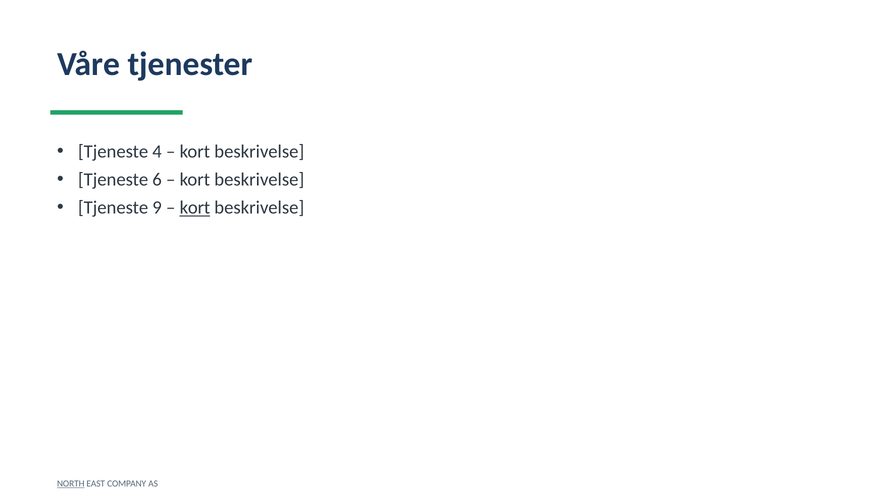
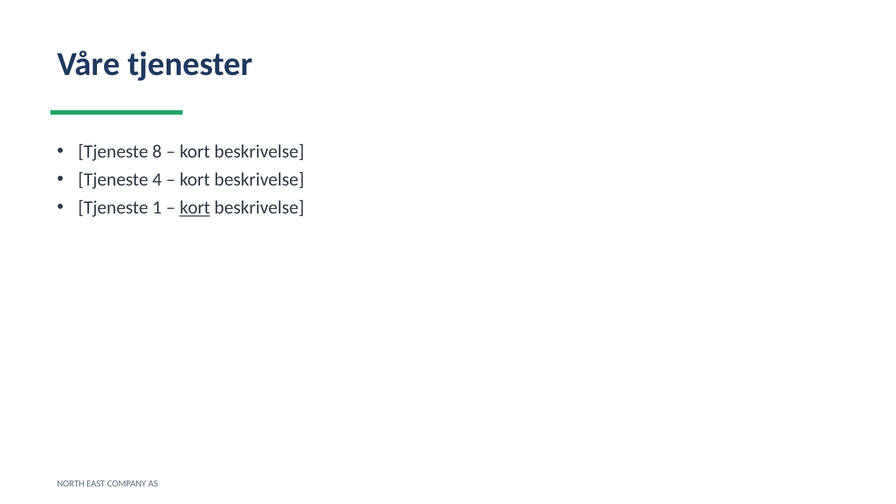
4: 4 -> 8
6: 6 -> 4
9: 9 -> 1
NORTH underline: present -> none
